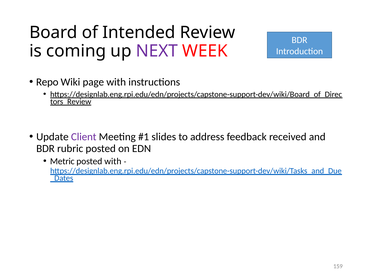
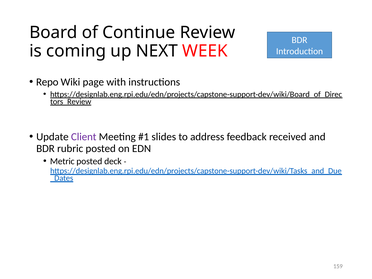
Intended: Intended -> Continue
NEXT colour: purple -> black
posted with: with -> deck
